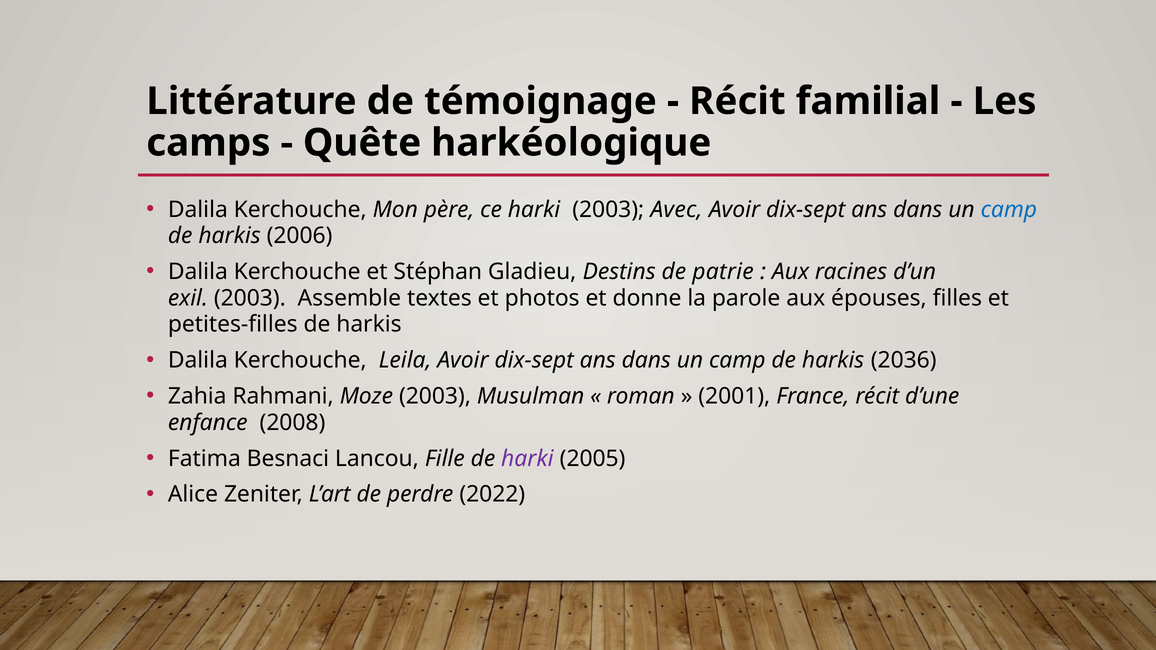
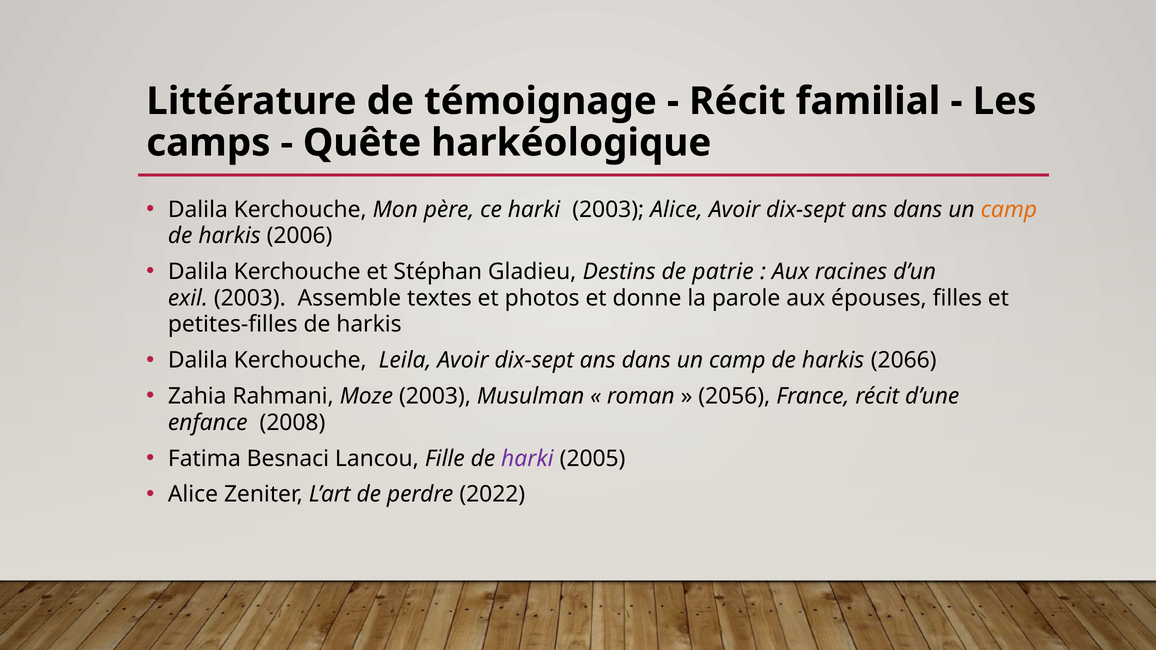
2003 Avec: Avec -> Alice
camp at (1009, 210) colour: blue -> orange
2036: 2036 -> 2066
2001: 2001 -> 2056
